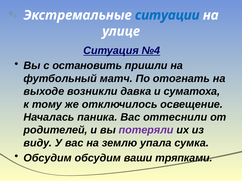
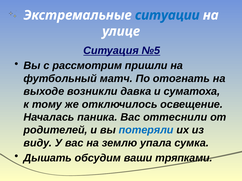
№4: №4 -> №5
остановить: остановить -> рассмотрим
потеряли colour: purple -> blue
Обсудим at (48, 158): Обсудим -> Дышать
